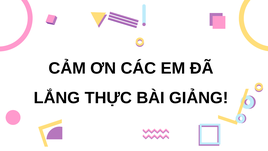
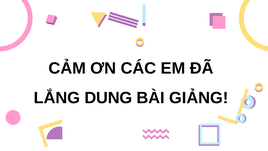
THỰC: THỰC -> DUNG
